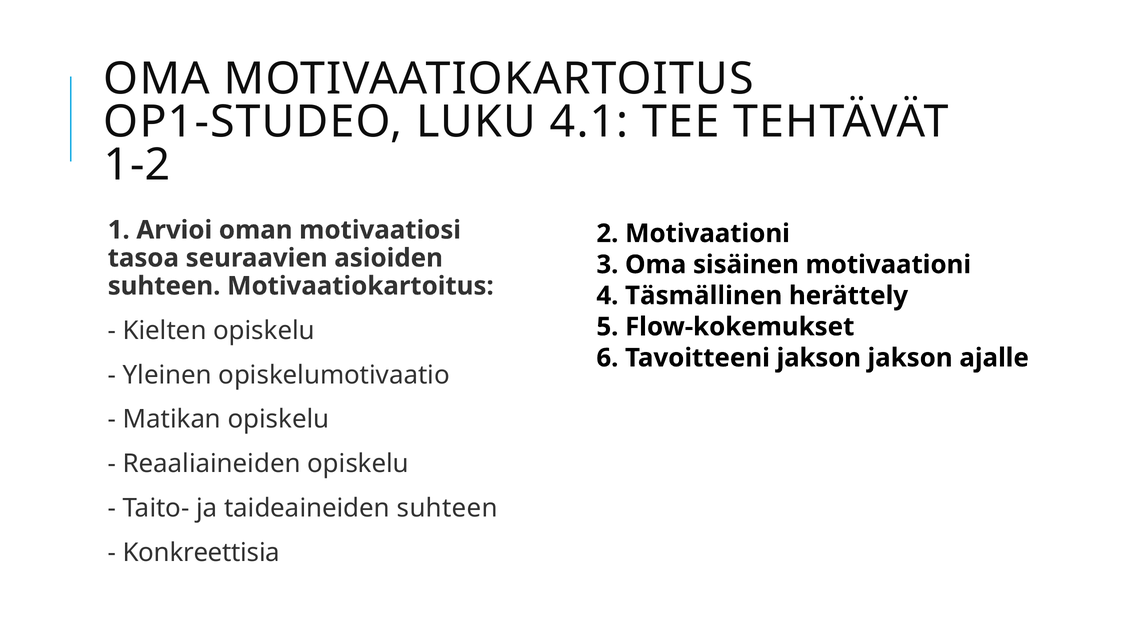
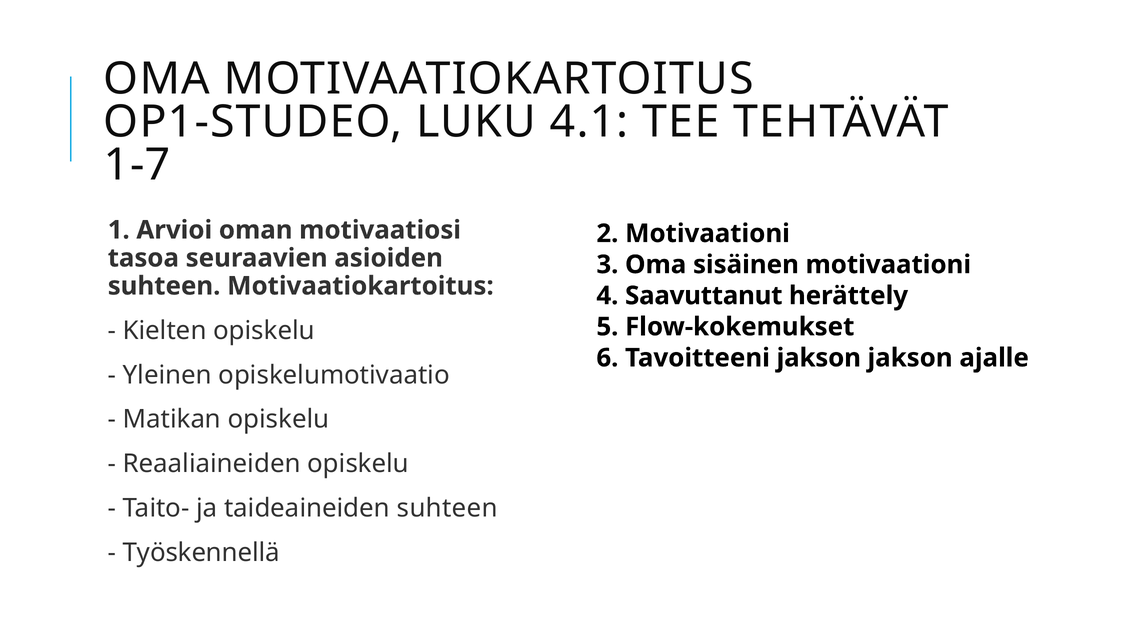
1-2: 1-2 -> 1-7
Täsmällinen: Täsmällinen -> Saavuttanut
Konkreettisia: Konkreettisia -> Työskennellä
